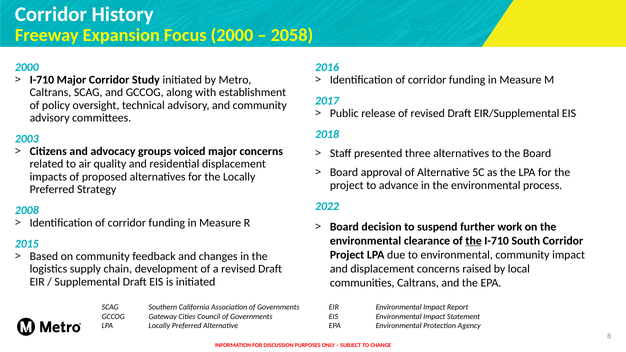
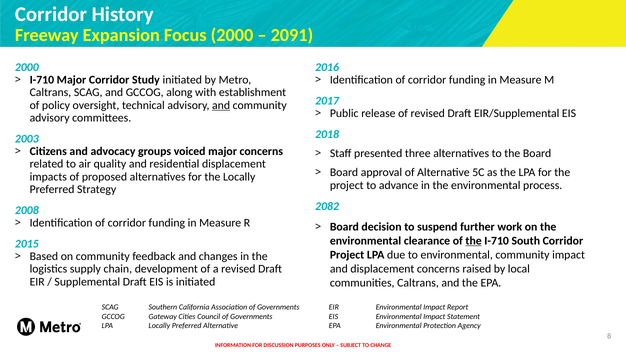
2058: 2058 -> 2091
and at (221, 105) underline: none -> present
2022: 2022 -> 2082
